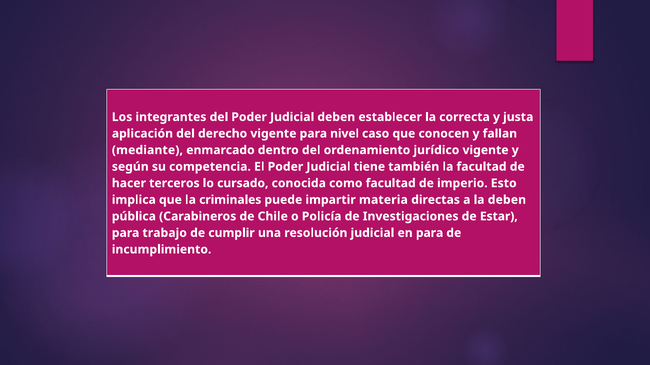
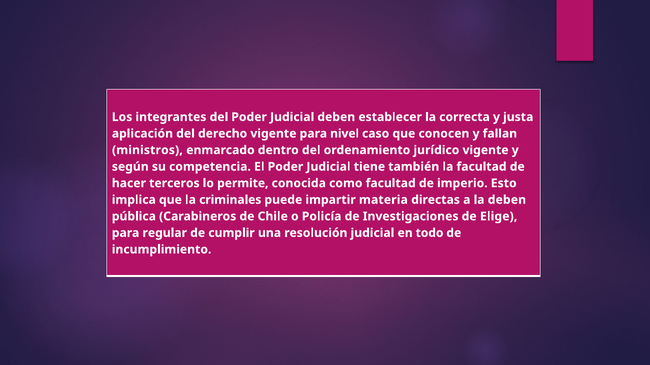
mediante: mediante -> ministros
cursado: cursado -> permite
Estar: Estar -> Elige
trabajo: trabajo -> regular
en para: para -> todo
